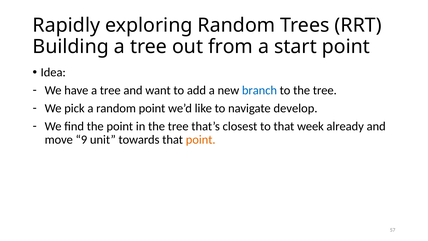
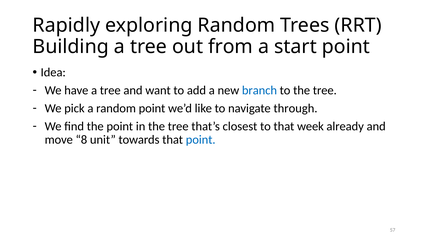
develop: develop -> through
9: 9 -> 8
point at (201, 140) colour: orange -> blue
